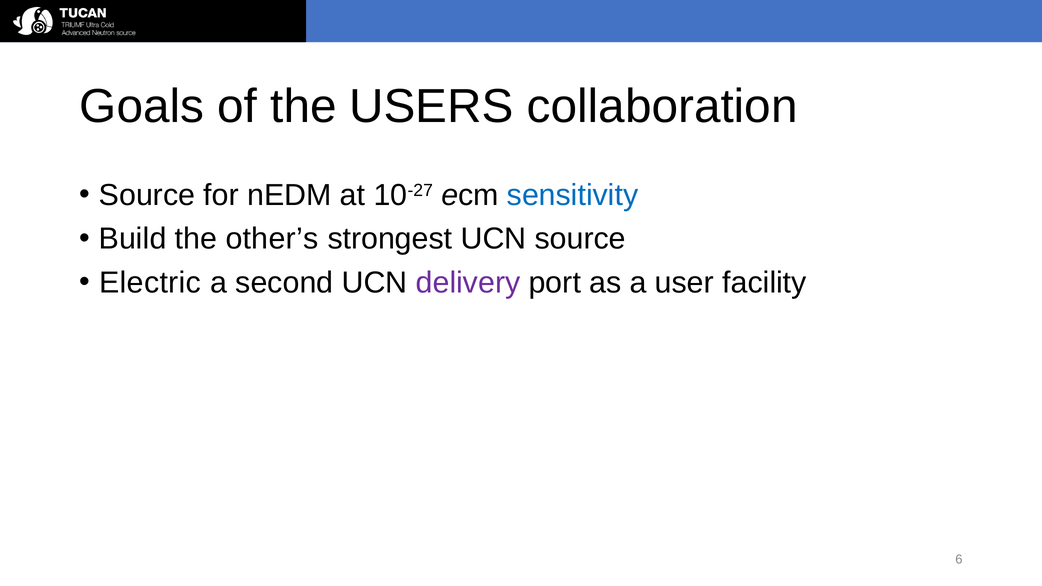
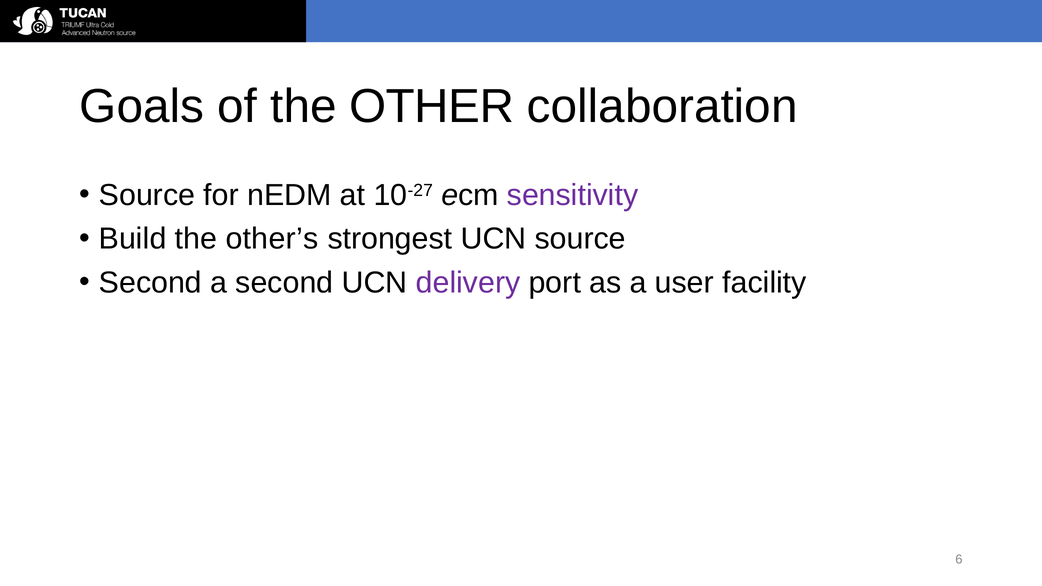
USERS: USERS -> OTHER
sensitivity colour: blue -> purple
Electric at (150, 283): Electric -> Second
